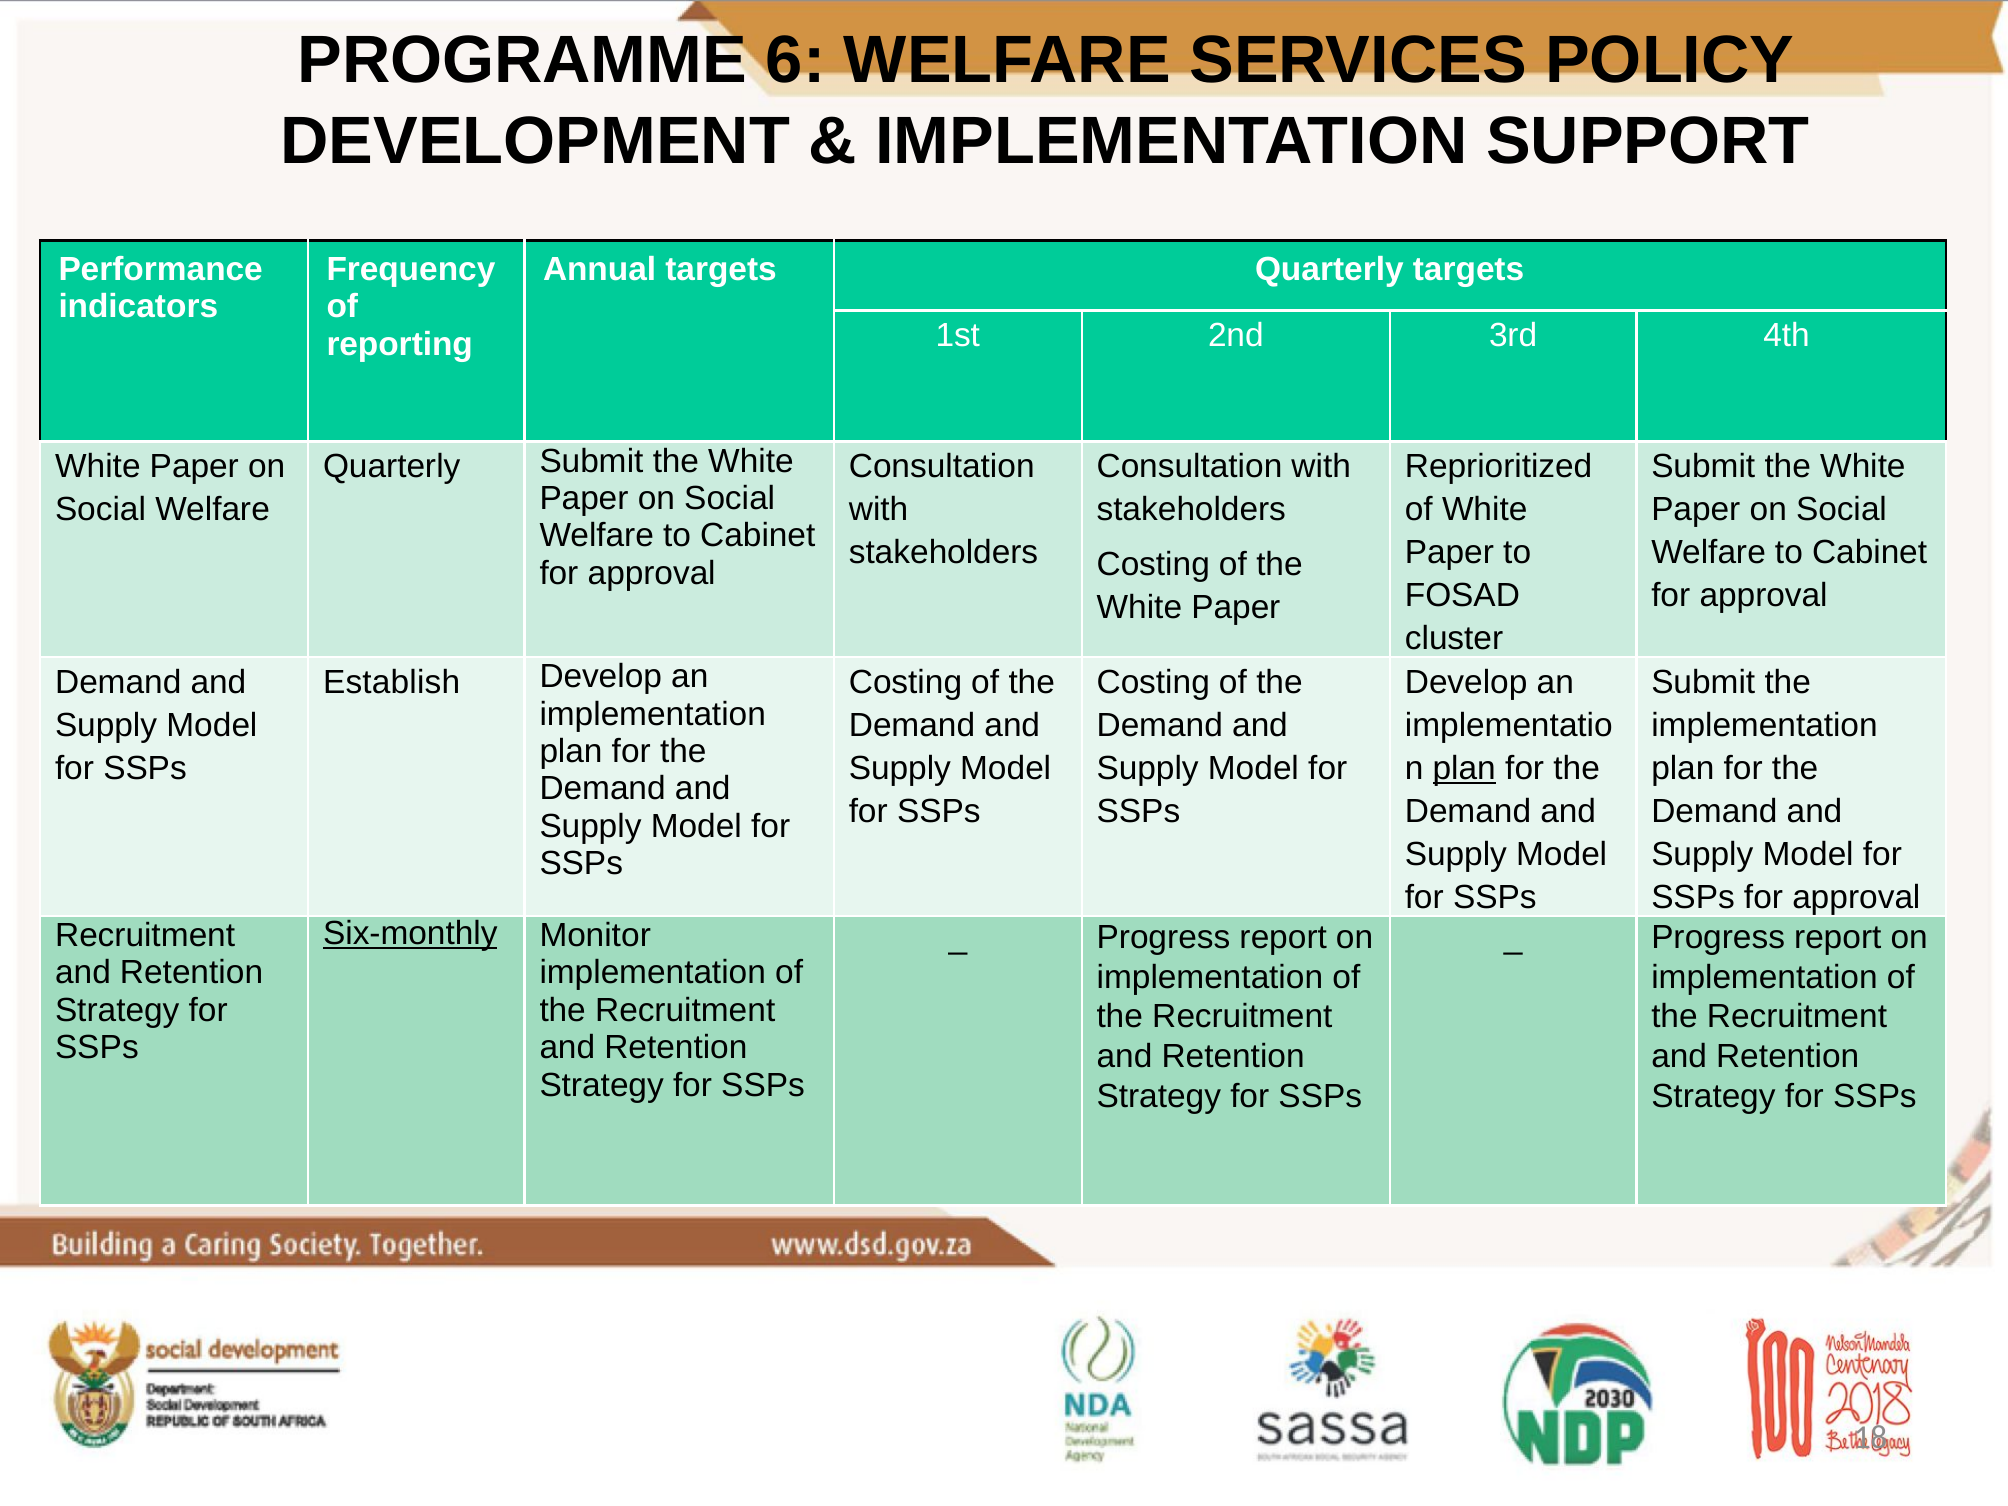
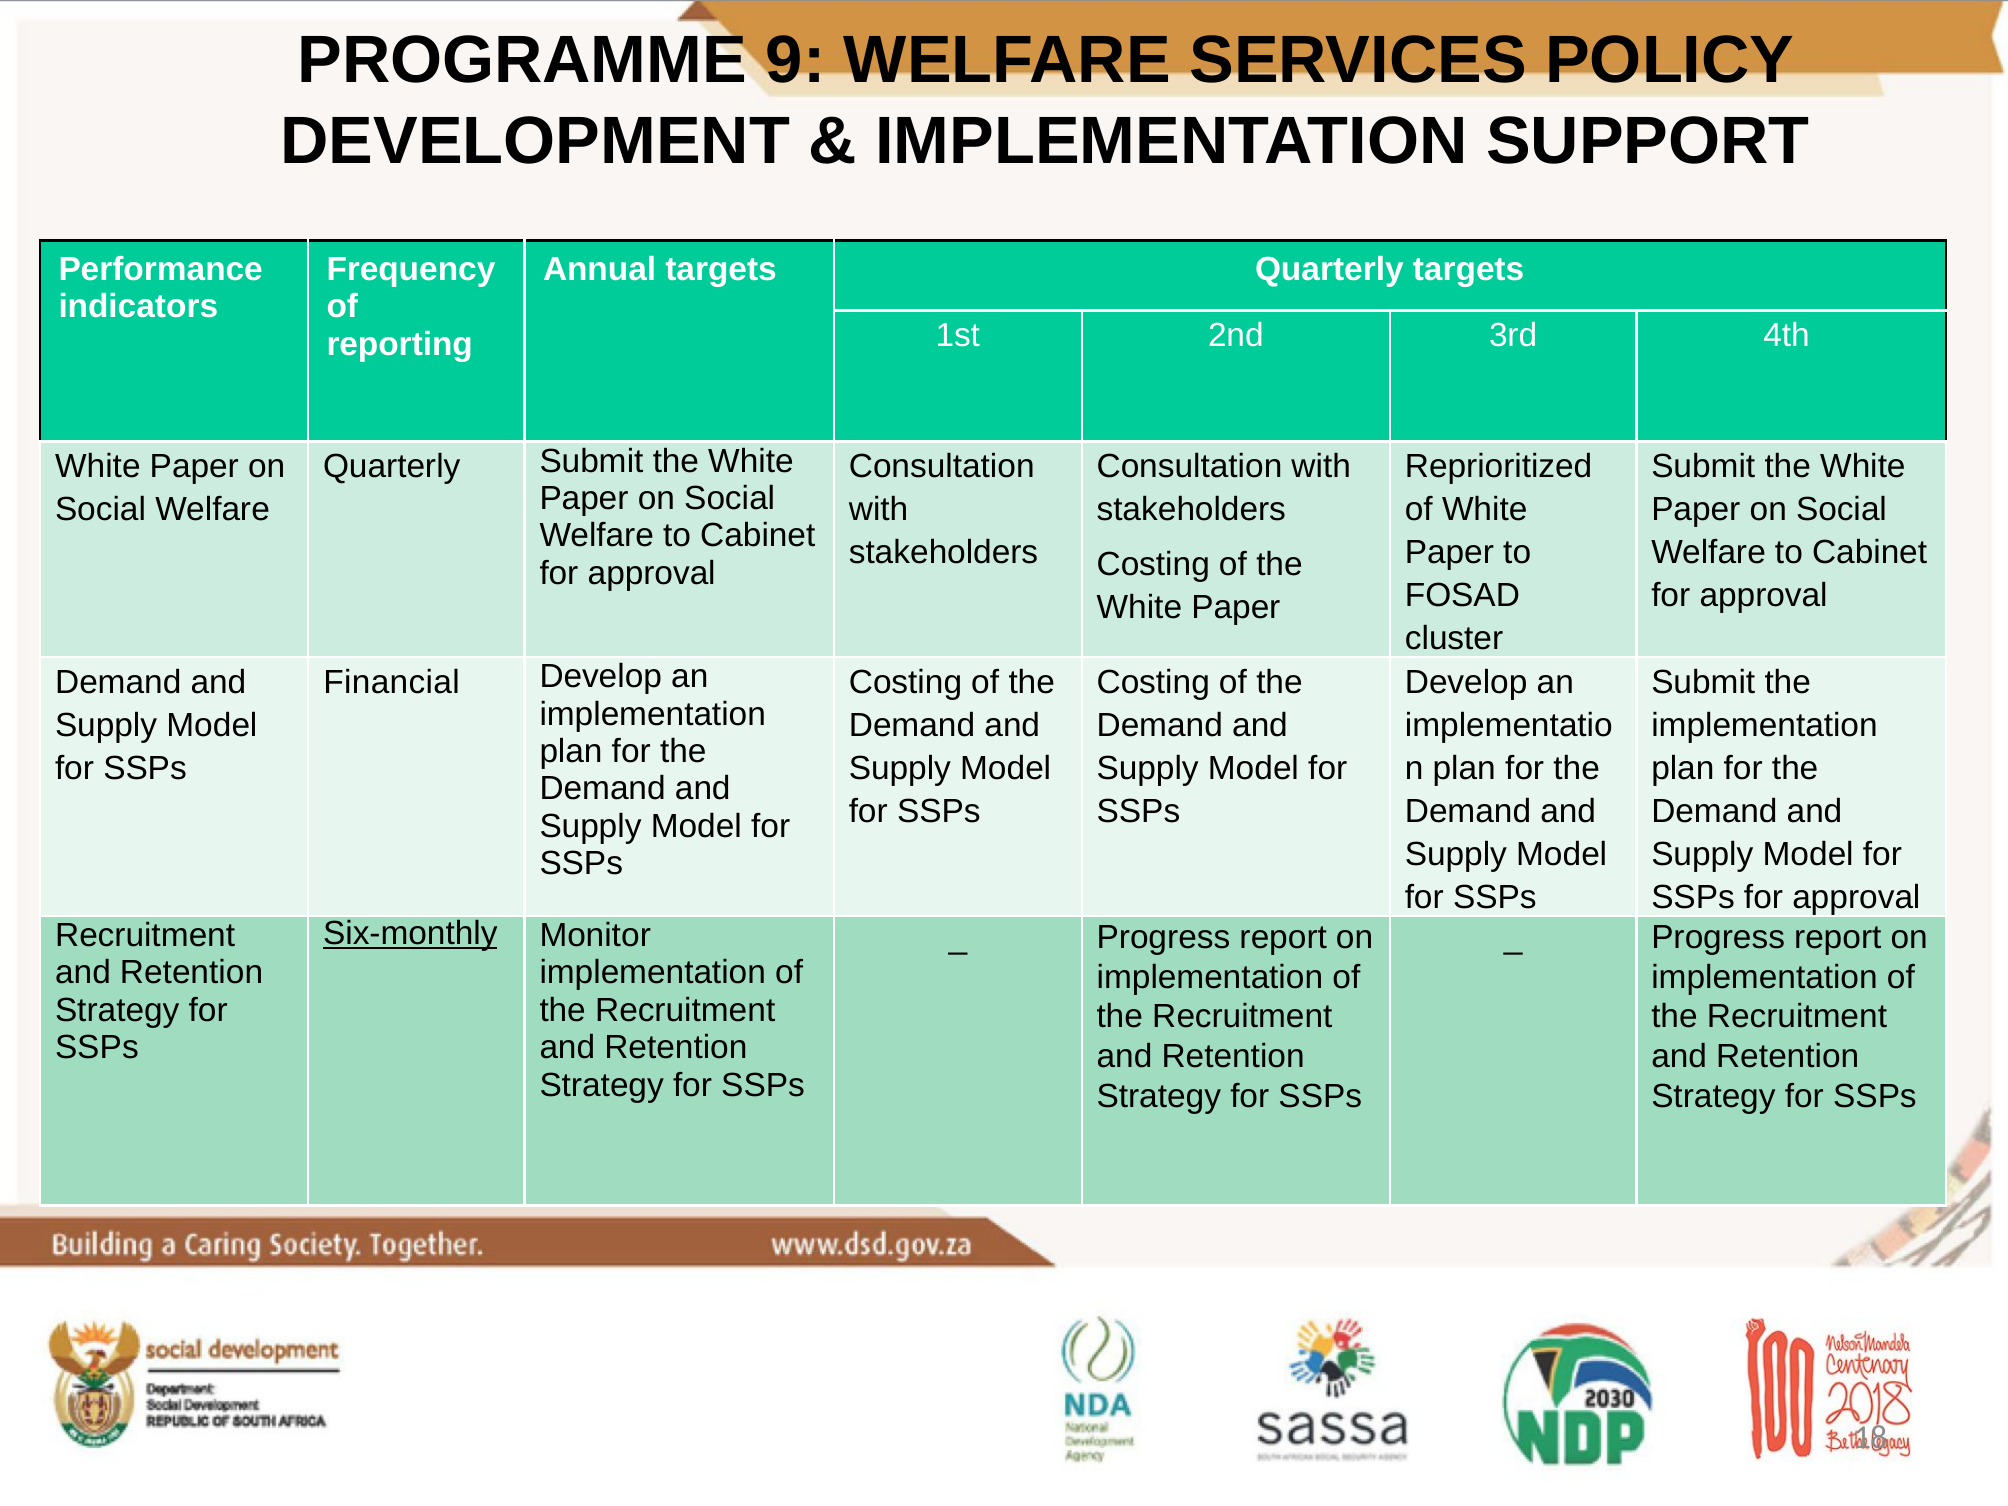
6: 6 -> 9
Establish: Establish -> Financial
plan at (1464, 768) underline: present -> none
